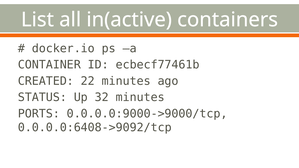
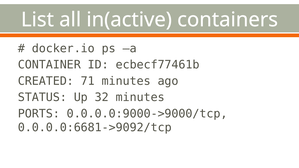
22: 22 -> 71
0.0.0.0:6408->9092/tcp: 0.0.0.0:6408->9092/tcp -> 0.0.0.0:6681->9092/tcp
